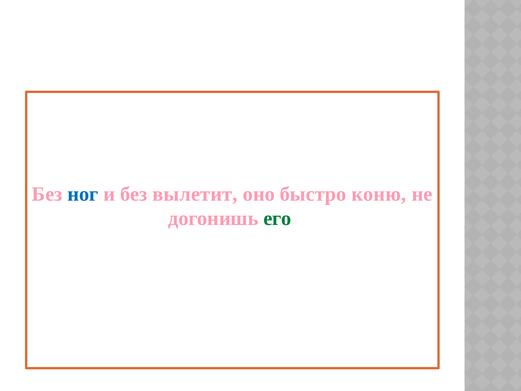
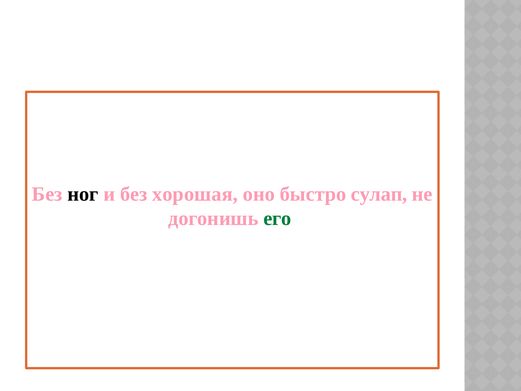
ног colour: blue -> black
вылетит: вылетит -> хорошая
коню: коню -> сулап
